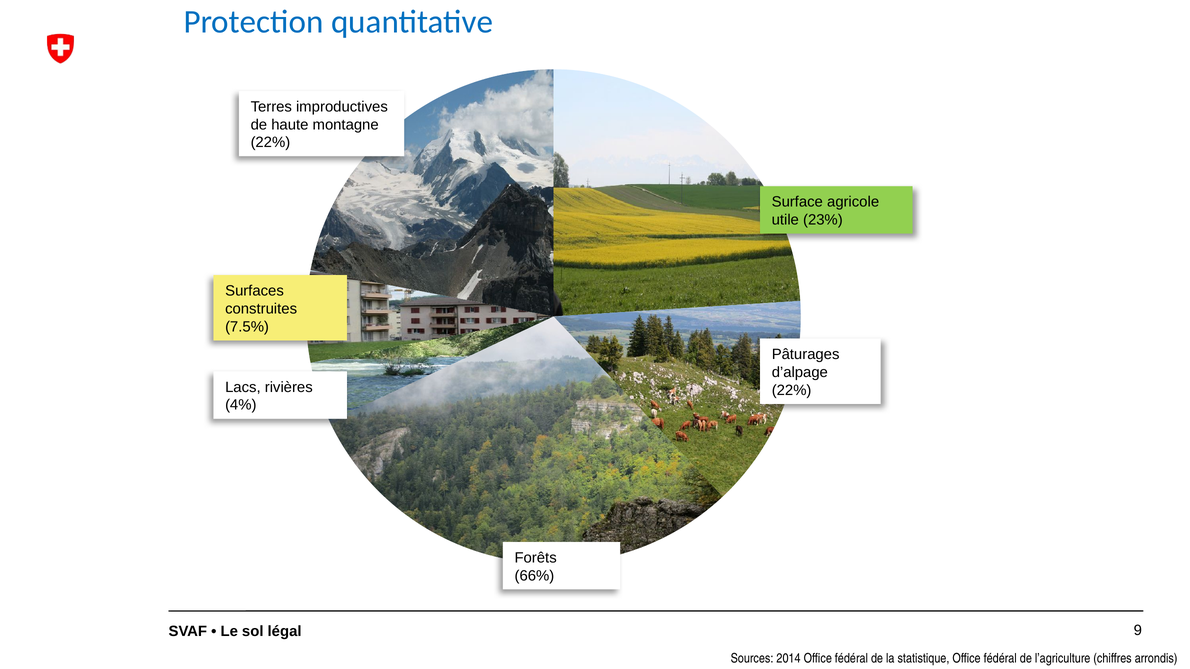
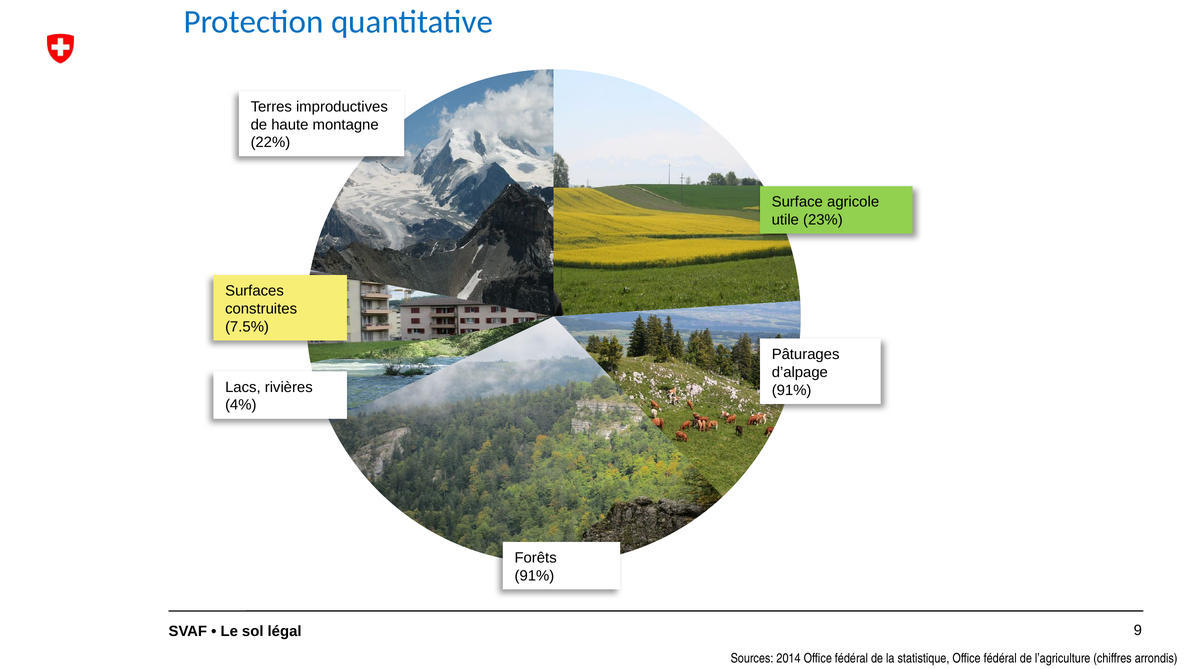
22% at (792, 390): 22% -> 91%
66% at (534, 576): 66% -> 91%
